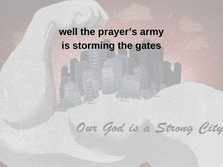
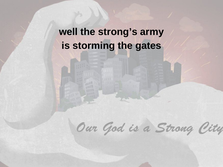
prayer’s: prayer’s -> strong’s
